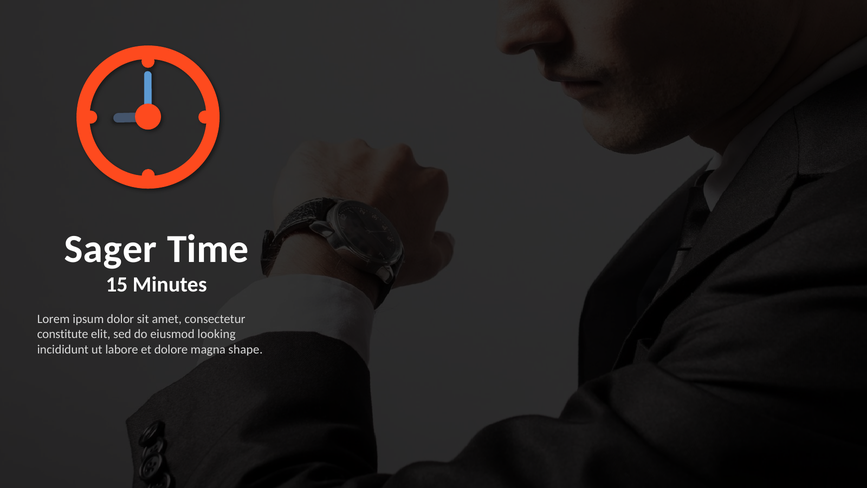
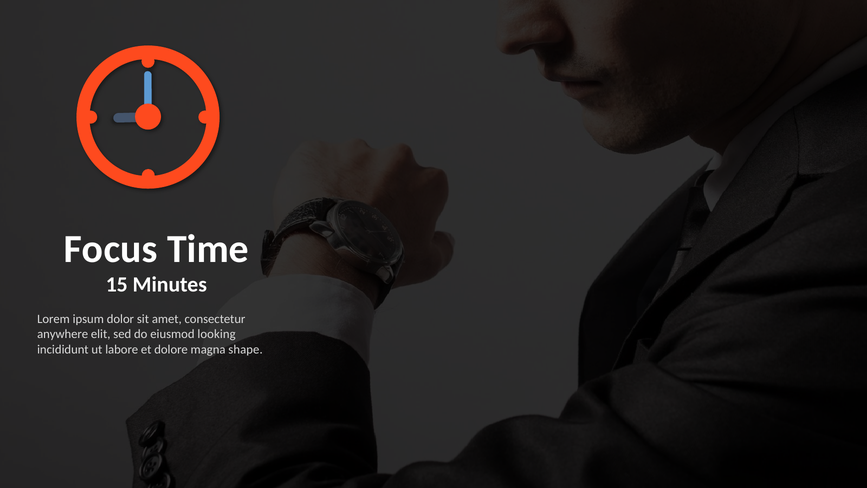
Sager: Sager -> Focus
constitute: constitute -> anywhere
